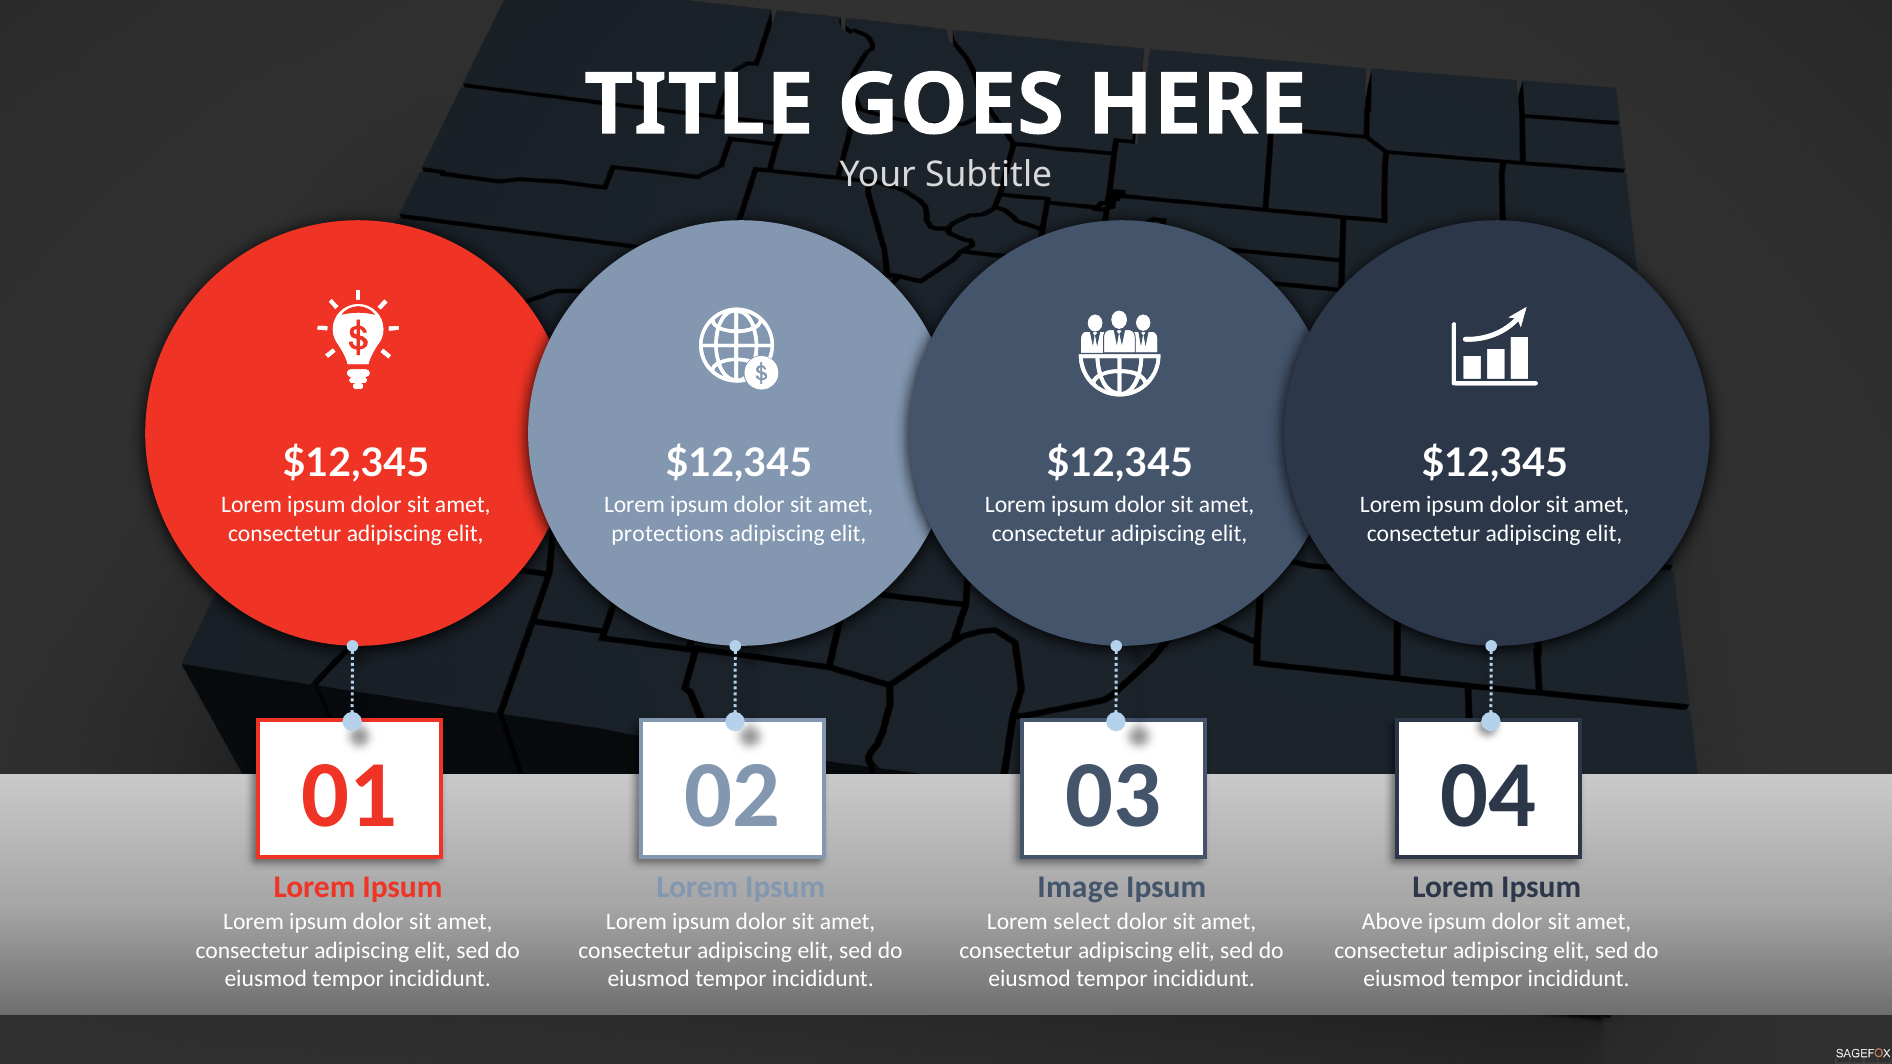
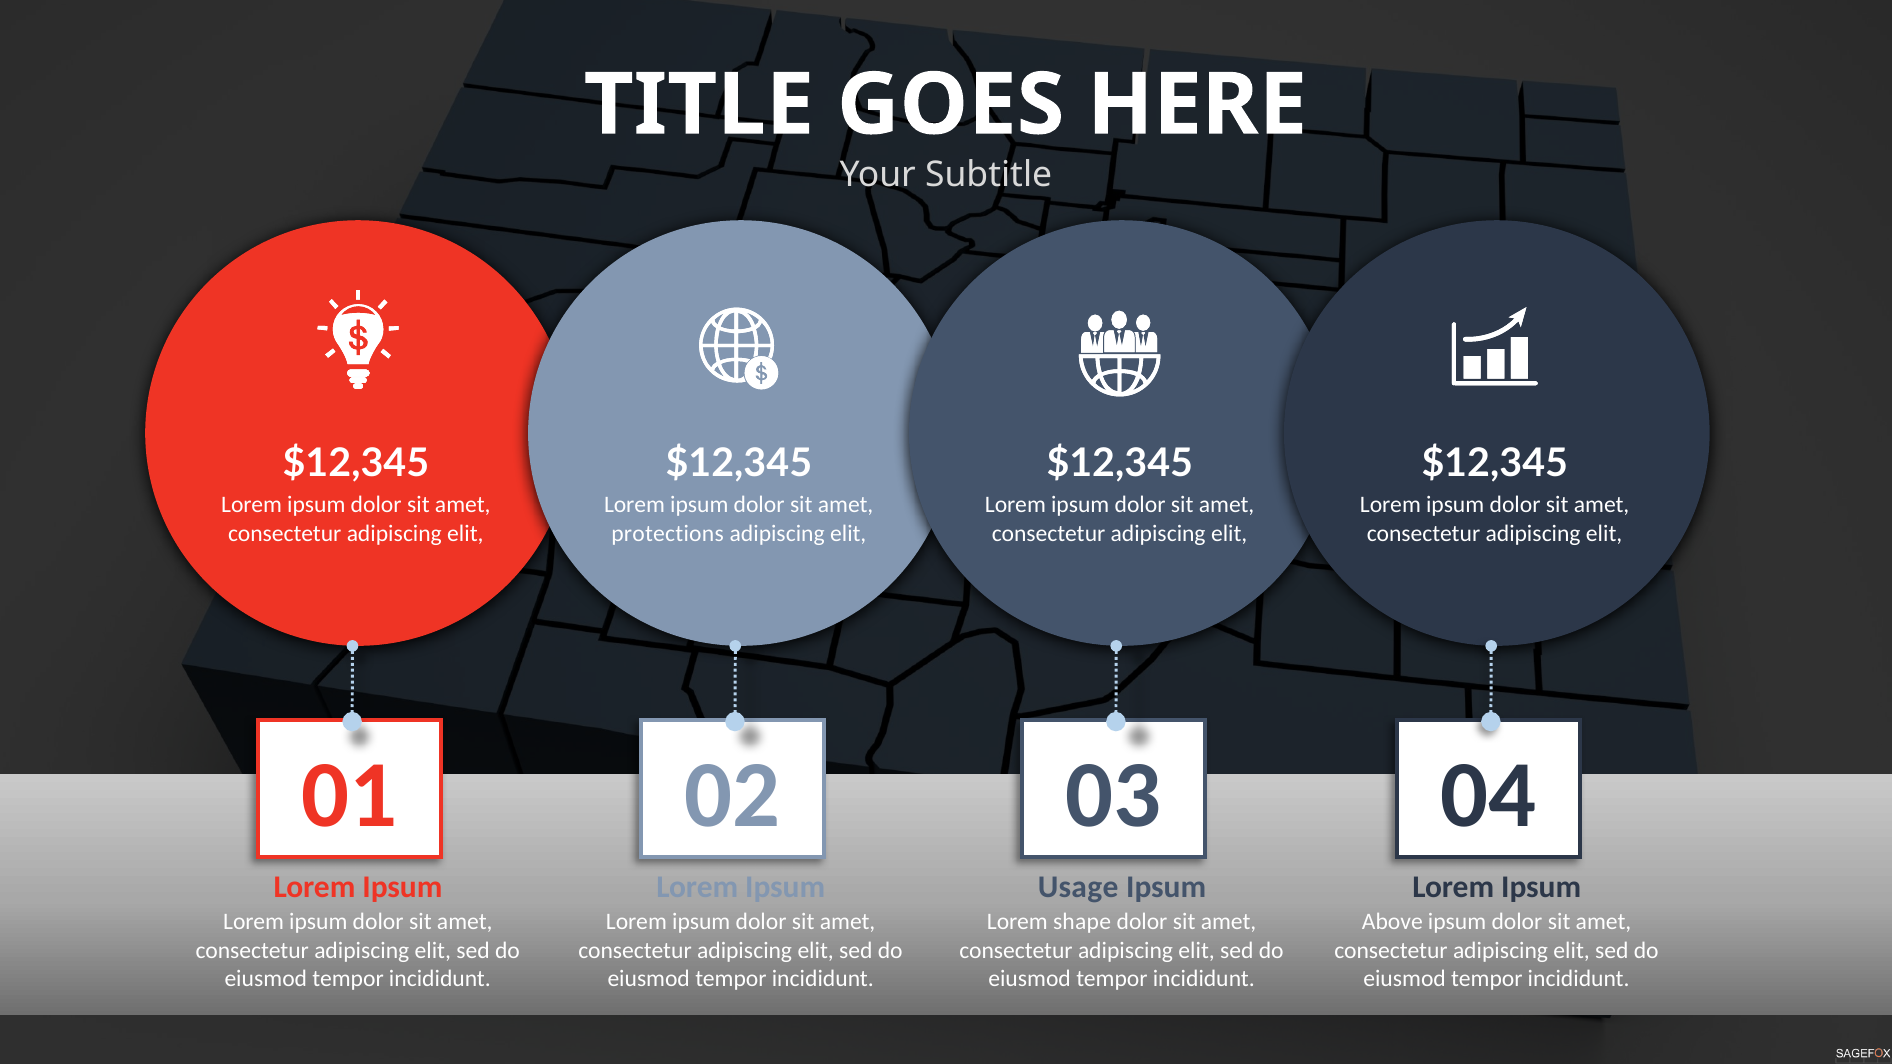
Image: Image -> Usage
select: select -> shape
